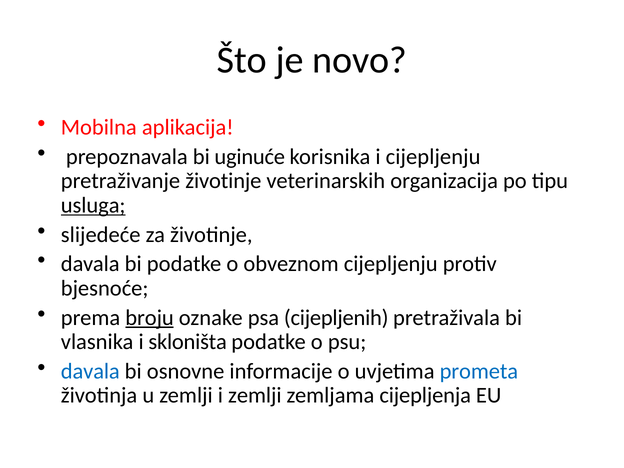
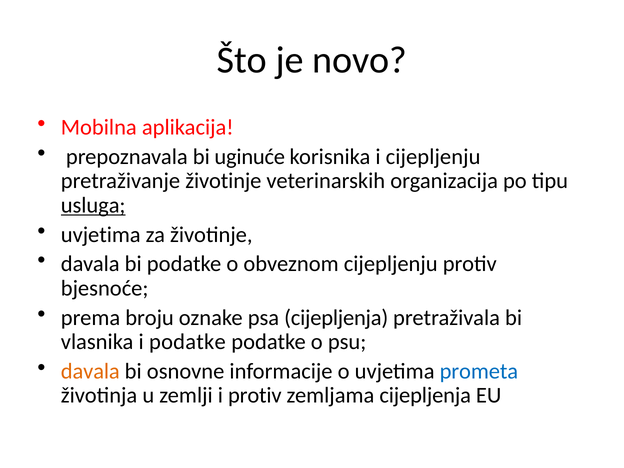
slijedeće at (101, 235): slijedeće -> uvjetima
broju underline: present -> none
psa cijepljenih: cijepljenih -> cijepljenja
i skloništa: skloništa -> podatke
davala at (90, 371) colour: blue -> orange
i zemlji: zemlji -> protiv
